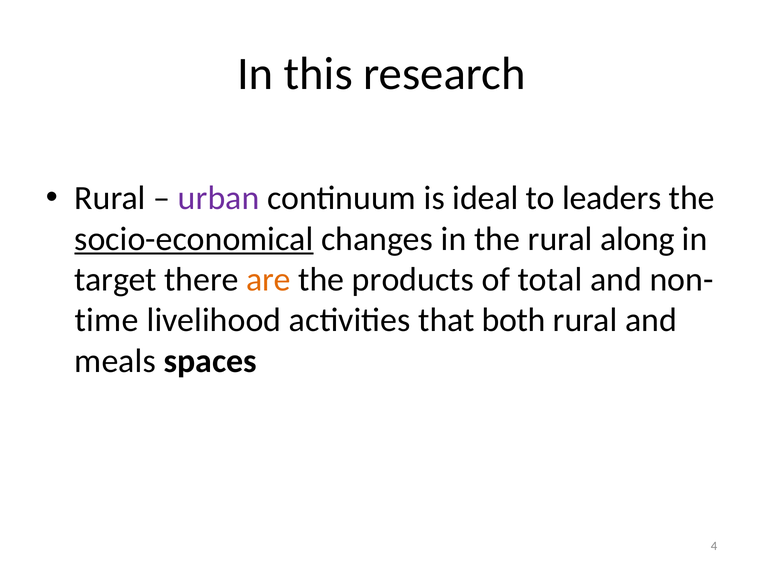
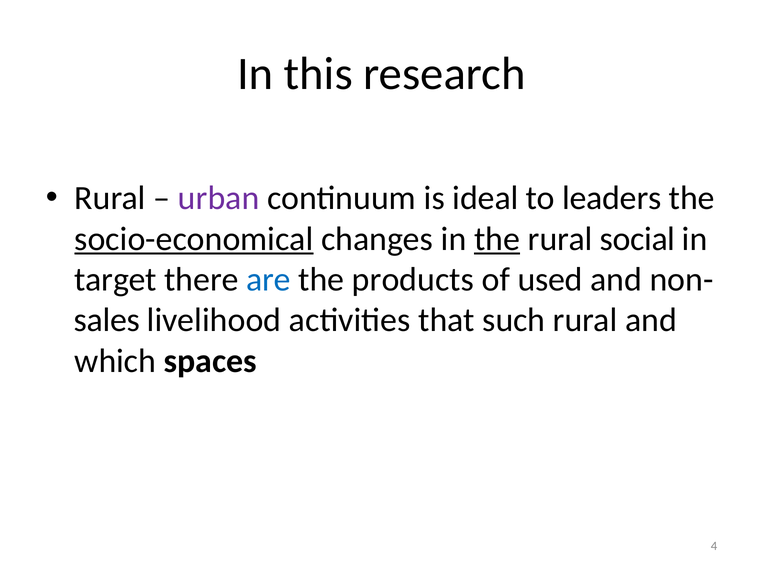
the at (497, 239) underline: none -> present
along: along -> social
are colour: orange -> blue
total: total -> used
time: time -> sales
both: both -> such
meals: meals -> which
